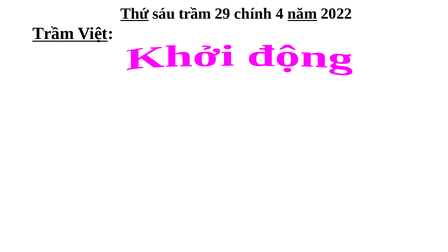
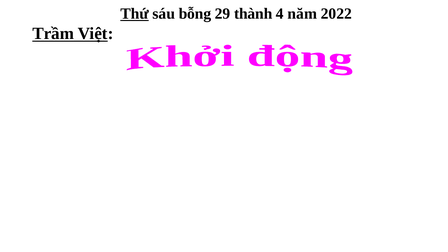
sáu trầm: trầm -> bỗng
chính: chính -> thành
năm underline: present -> none
